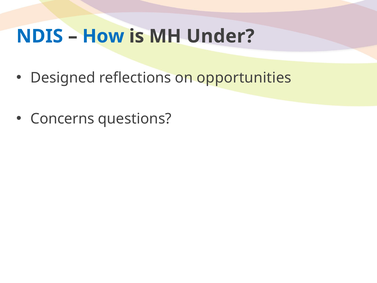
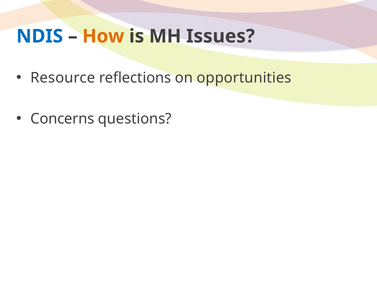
How colour: blue -> orange
Under: Under -> Issues
Designed: Designed -> Resource
